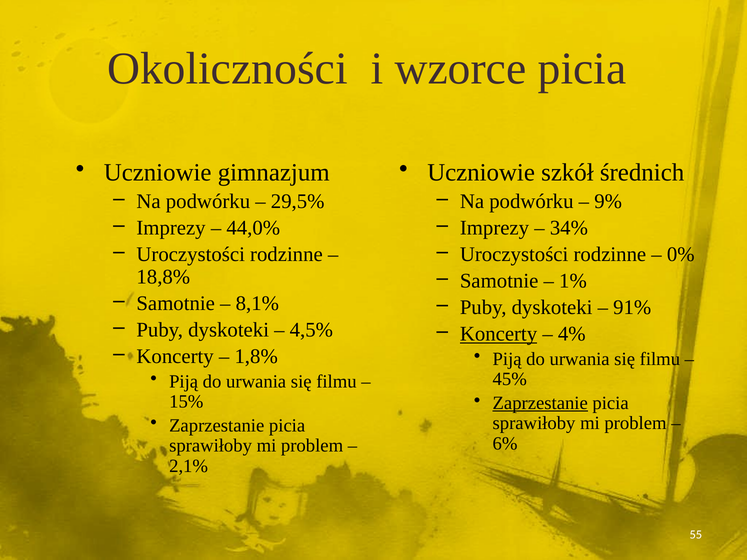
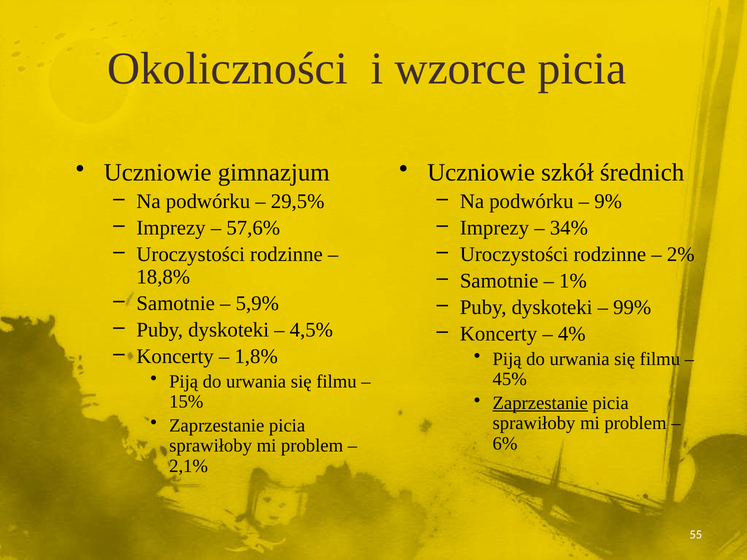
44,0%: 44,0% -> 57,6%
0%: 0% -> 2%
8,1%: 8,1% -> 5,9%
91%: 91% -> 99%
Koncerty at (499, 334) underline: present -> none
